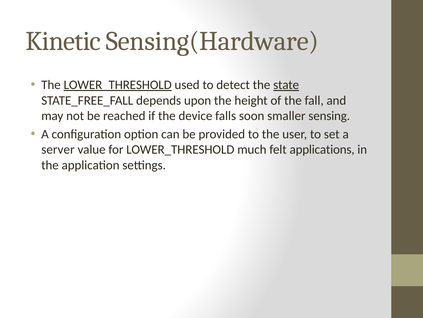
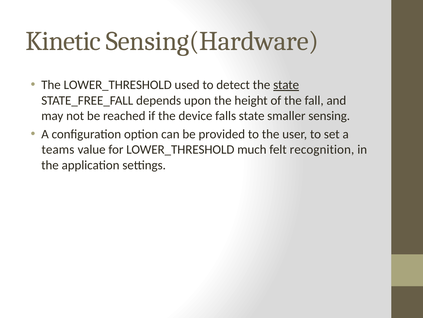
LOWER_THRESHOLD at (118, 85) underline: present -> none
falls soon: soon -> state
server: server -> teams
applications: applications -> recognition
